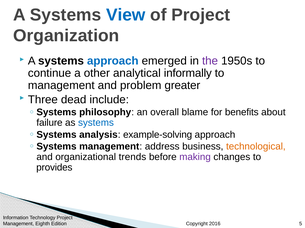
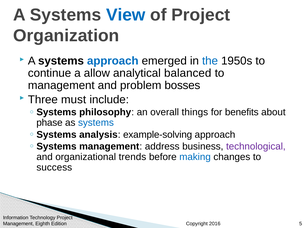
the colour: purple -> blue
other: other -> allow
informally: informally -> balanced
greater: greater -> bosses
dead: dead -> must
blame: blame -> things
failure: failure -> phase
technological colour: orange -> purple
making colour: purple -> blue
provides: provides -> success
